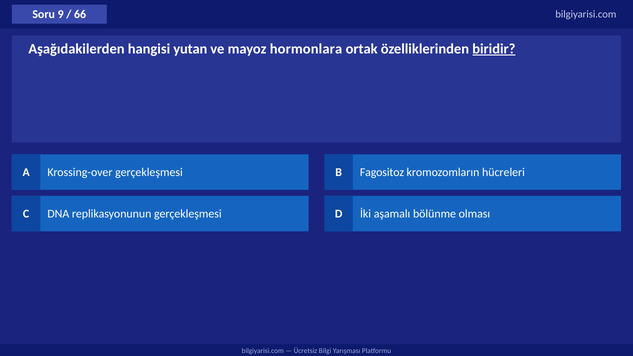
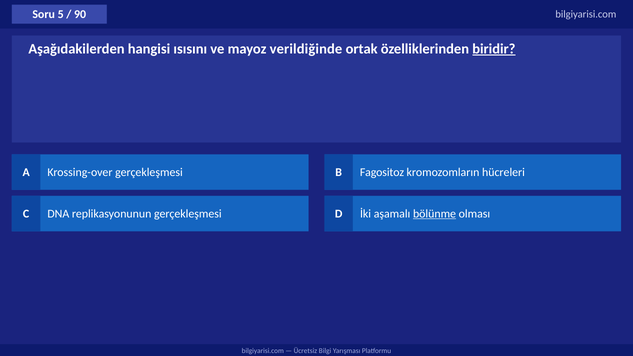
9: 9 -> 5
66: 66 -> 90
yutan: yutan -> ısısını
hormonlara: hormonlara -> verildiğinde
bölünme underline: none -> present
